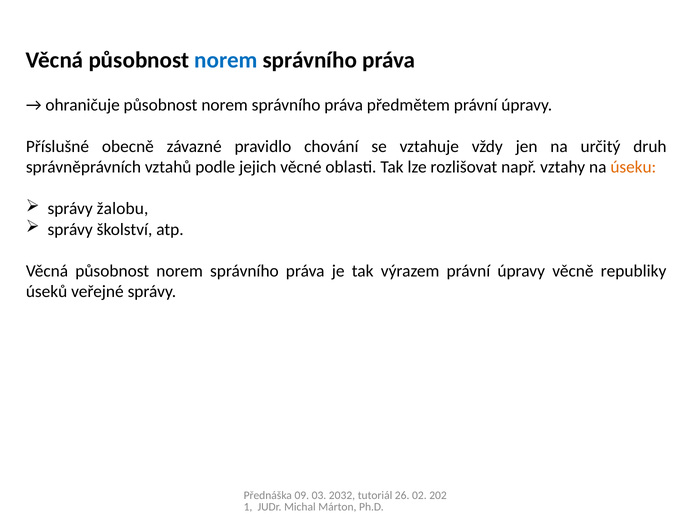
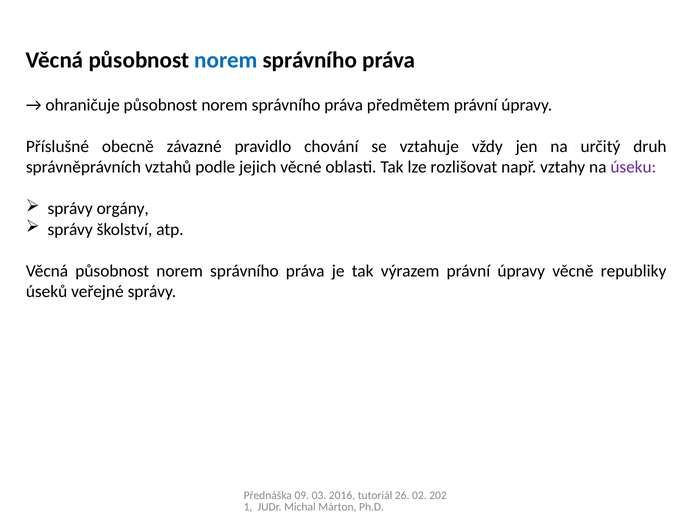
úseku colour: orange -> purple
žalobu: žalobu -> orgány
2032: 2032 -> 2016
